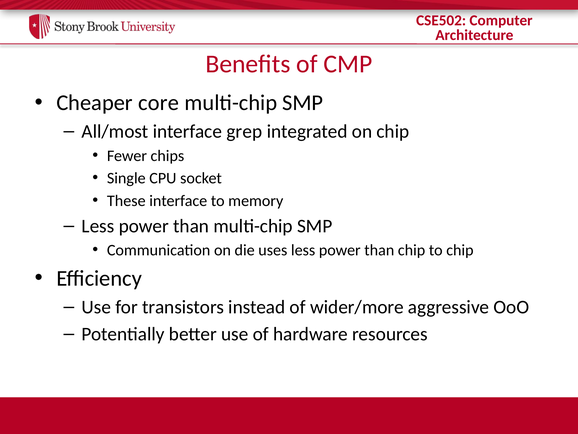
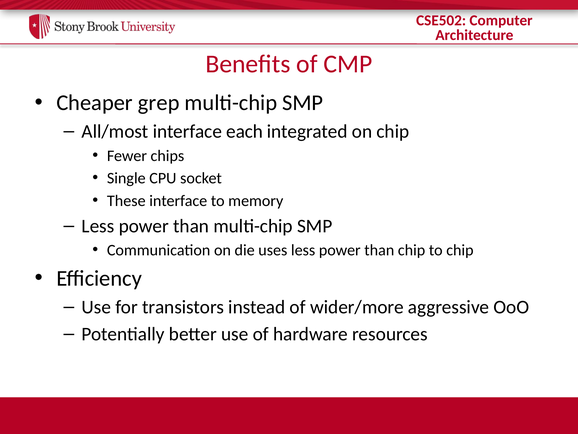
core: core -> grep
grep: grep -> each
